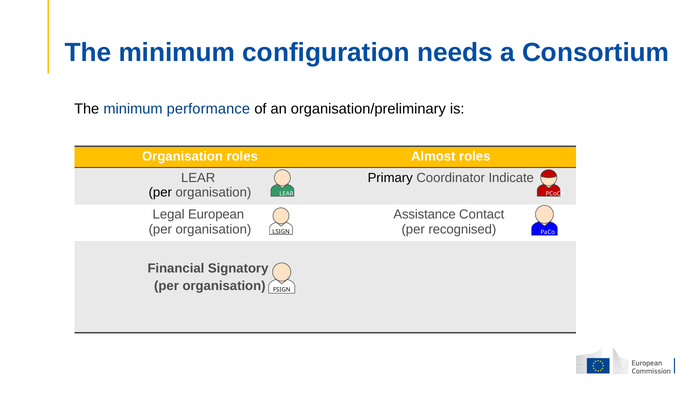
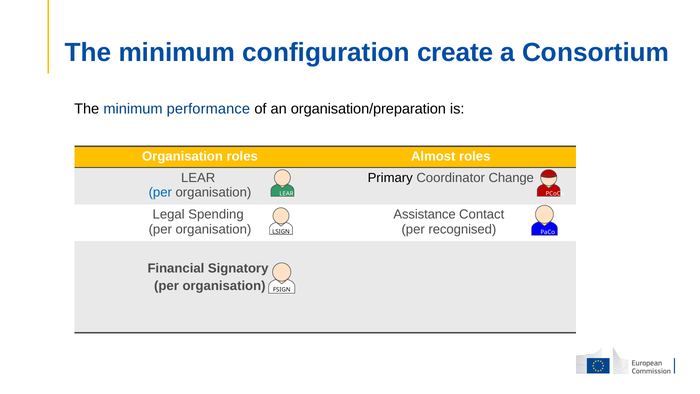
needs: needs -> create
organisation/preliminary: organisation/preliminary -> organisation/preparation
Indicate: Indicate -> Change
per at (160, 192) colour: black -> blue
European: European -> Spending
